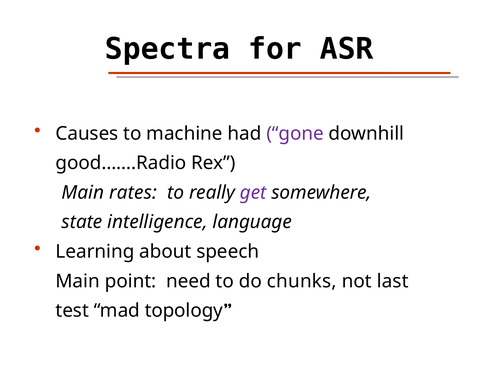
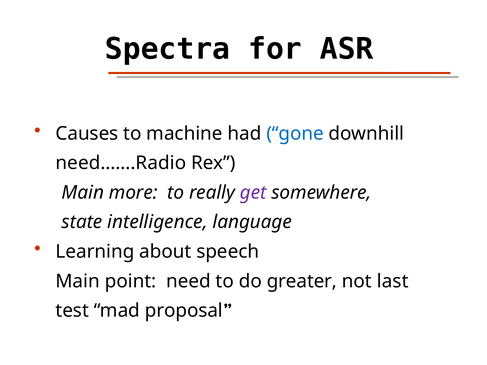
gone colour: purple -> blue
good…….Radio: good…….Radio -> need…….Radio
rates: rates -> more
chunks: chunks -> greater
topology: topology -> proposal
